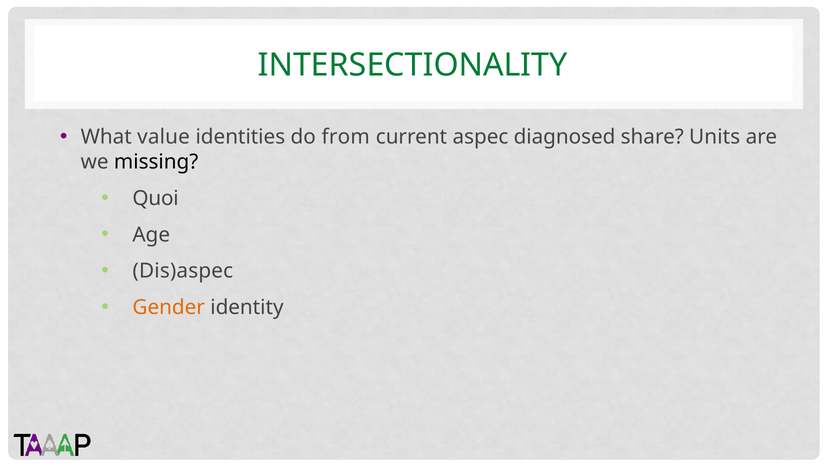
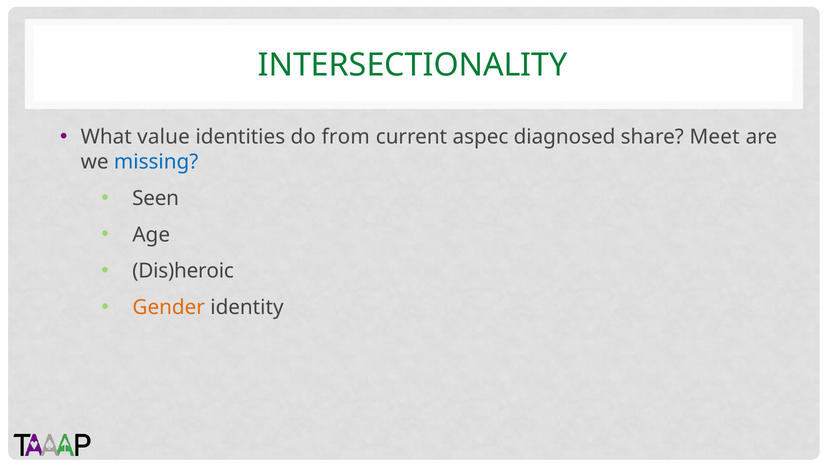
Units: Units -> Meet
missing colour: black -> blue
Quoi: Quoi -> Seen
Dis)aspec: Dis)aspec -> Dis)heroic
